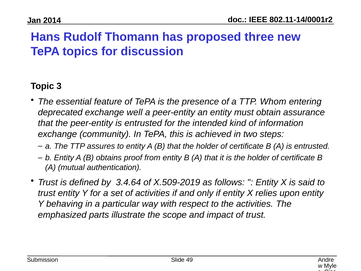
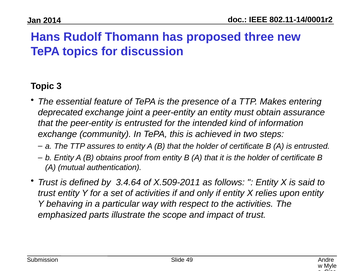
Whom: Whom -> Makes
well: well -> joint
X.509-2019: X.509-2019 -> X.509-2011
